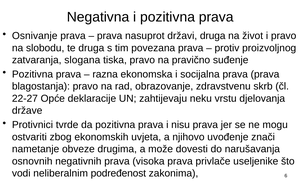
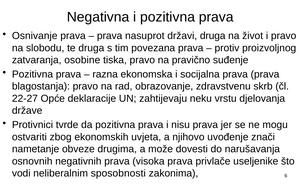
slogana: slogana -> osobine
podređenost: podređenost -> sposobnosti
